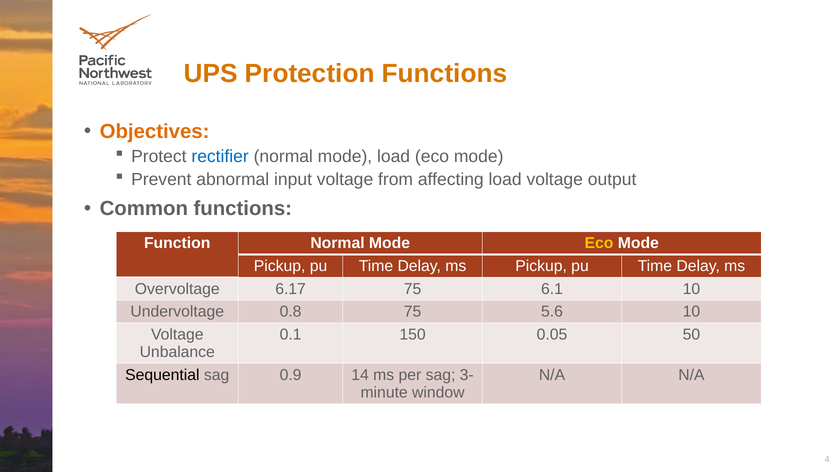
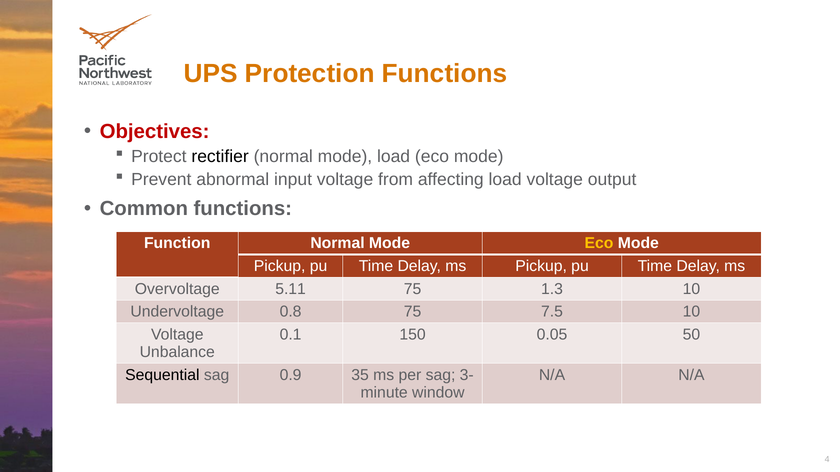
Objectives colour: orange -> red
rectifier colour: blue -> black
6.17: 6.17 -> 5.11
6.1: 6.1 -> 1.3
5.6: 5.6 -> 7.5
14: 14 -> 35
